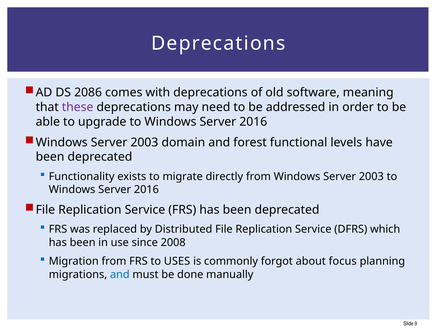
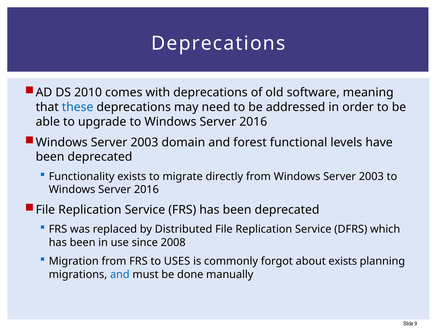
2086: 2086 -> 2010
these colour: purple -> blue
about focus: focus -> exists
